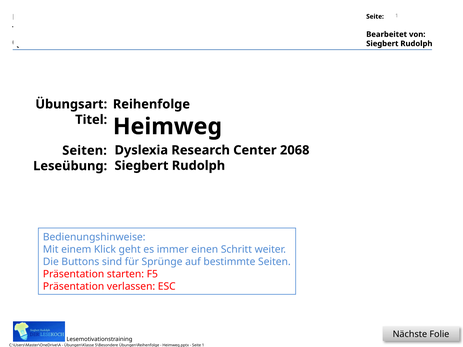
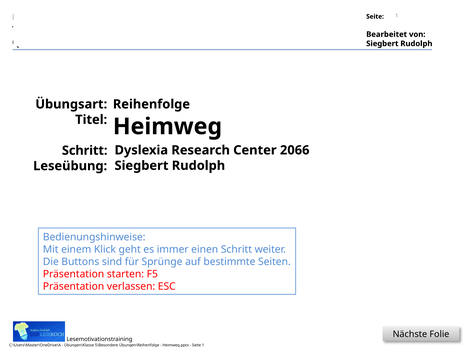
2068: 2068 -> 2066
Seiten at (85, 151): Seiten -> Schritt
